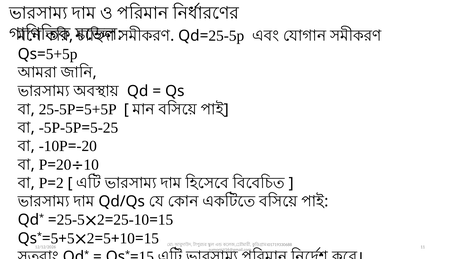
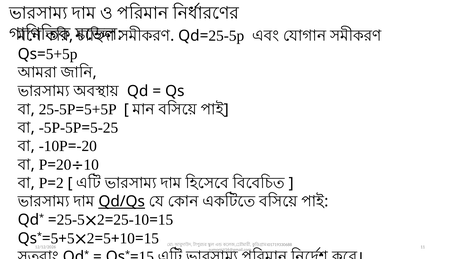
Qd/Qs underline: none -> present
